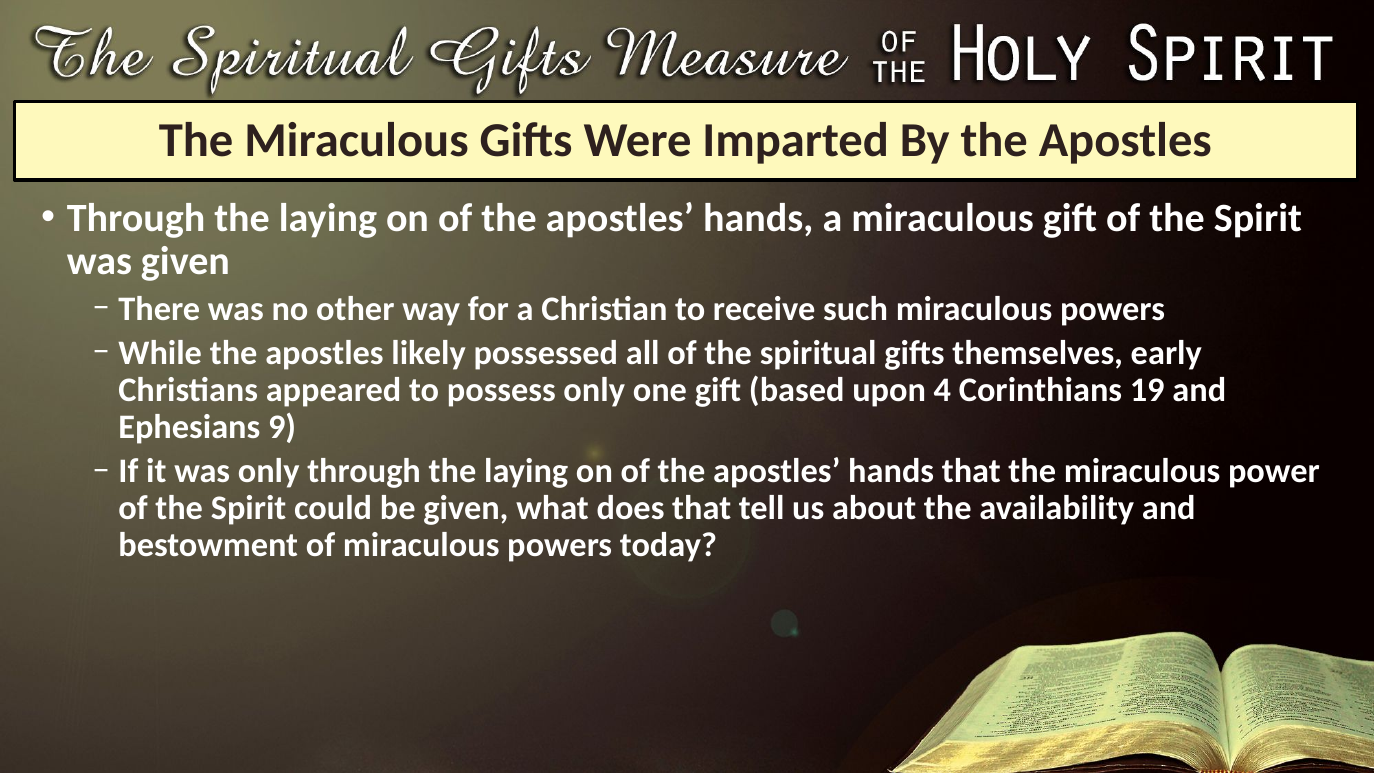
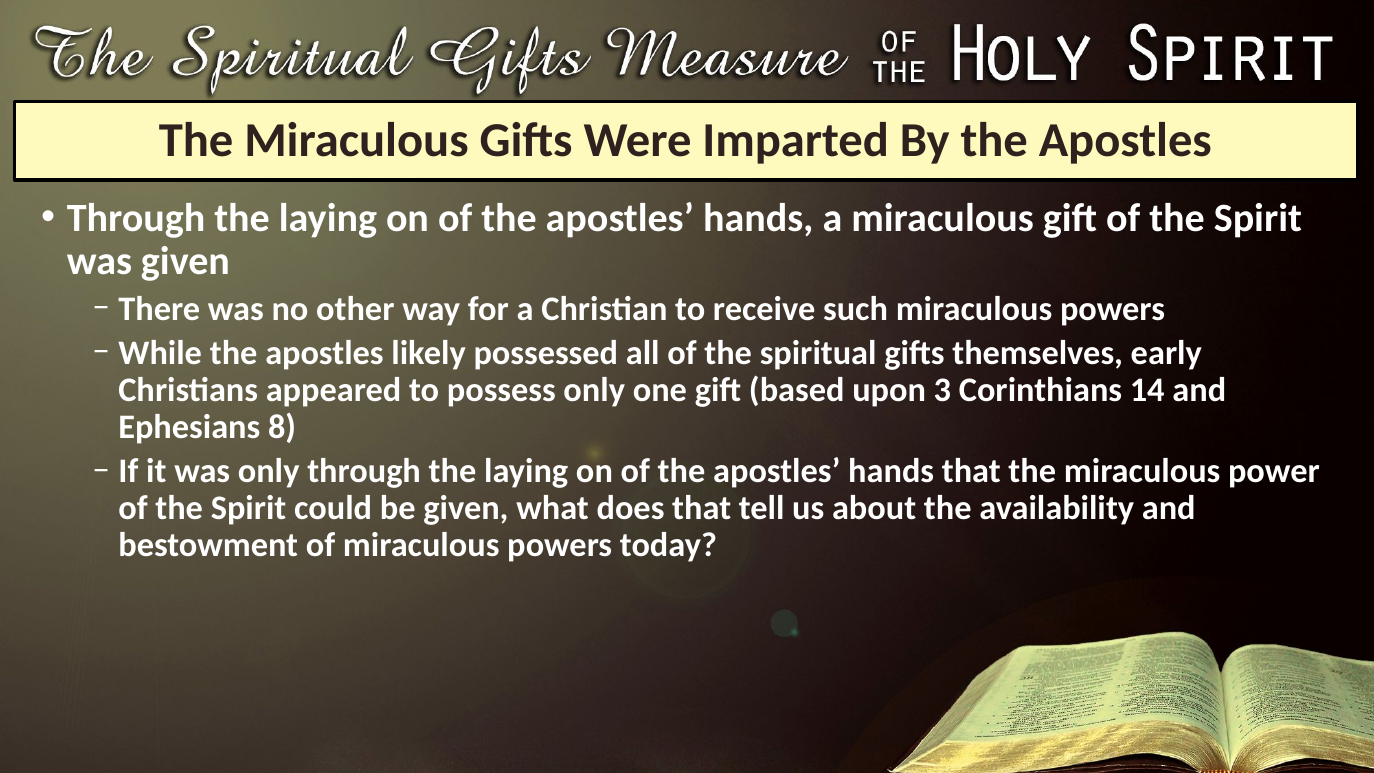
4: 4 -> 3
19: 19 -> 14
9: 9 -> 8
